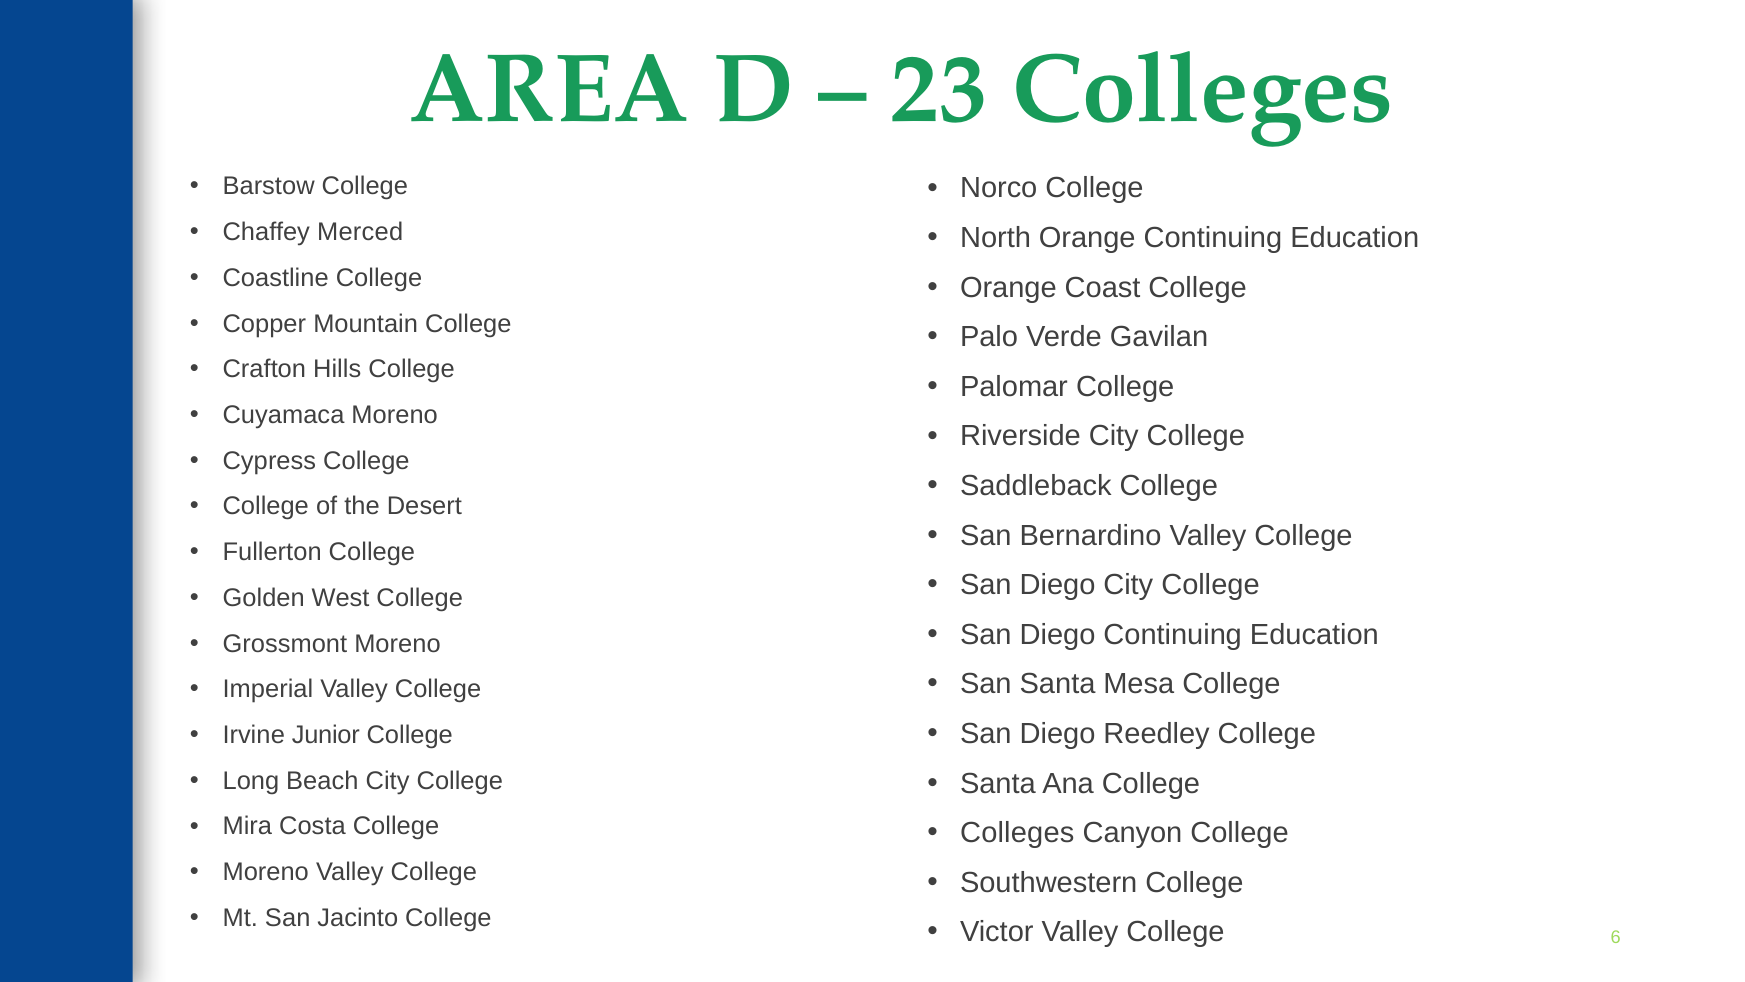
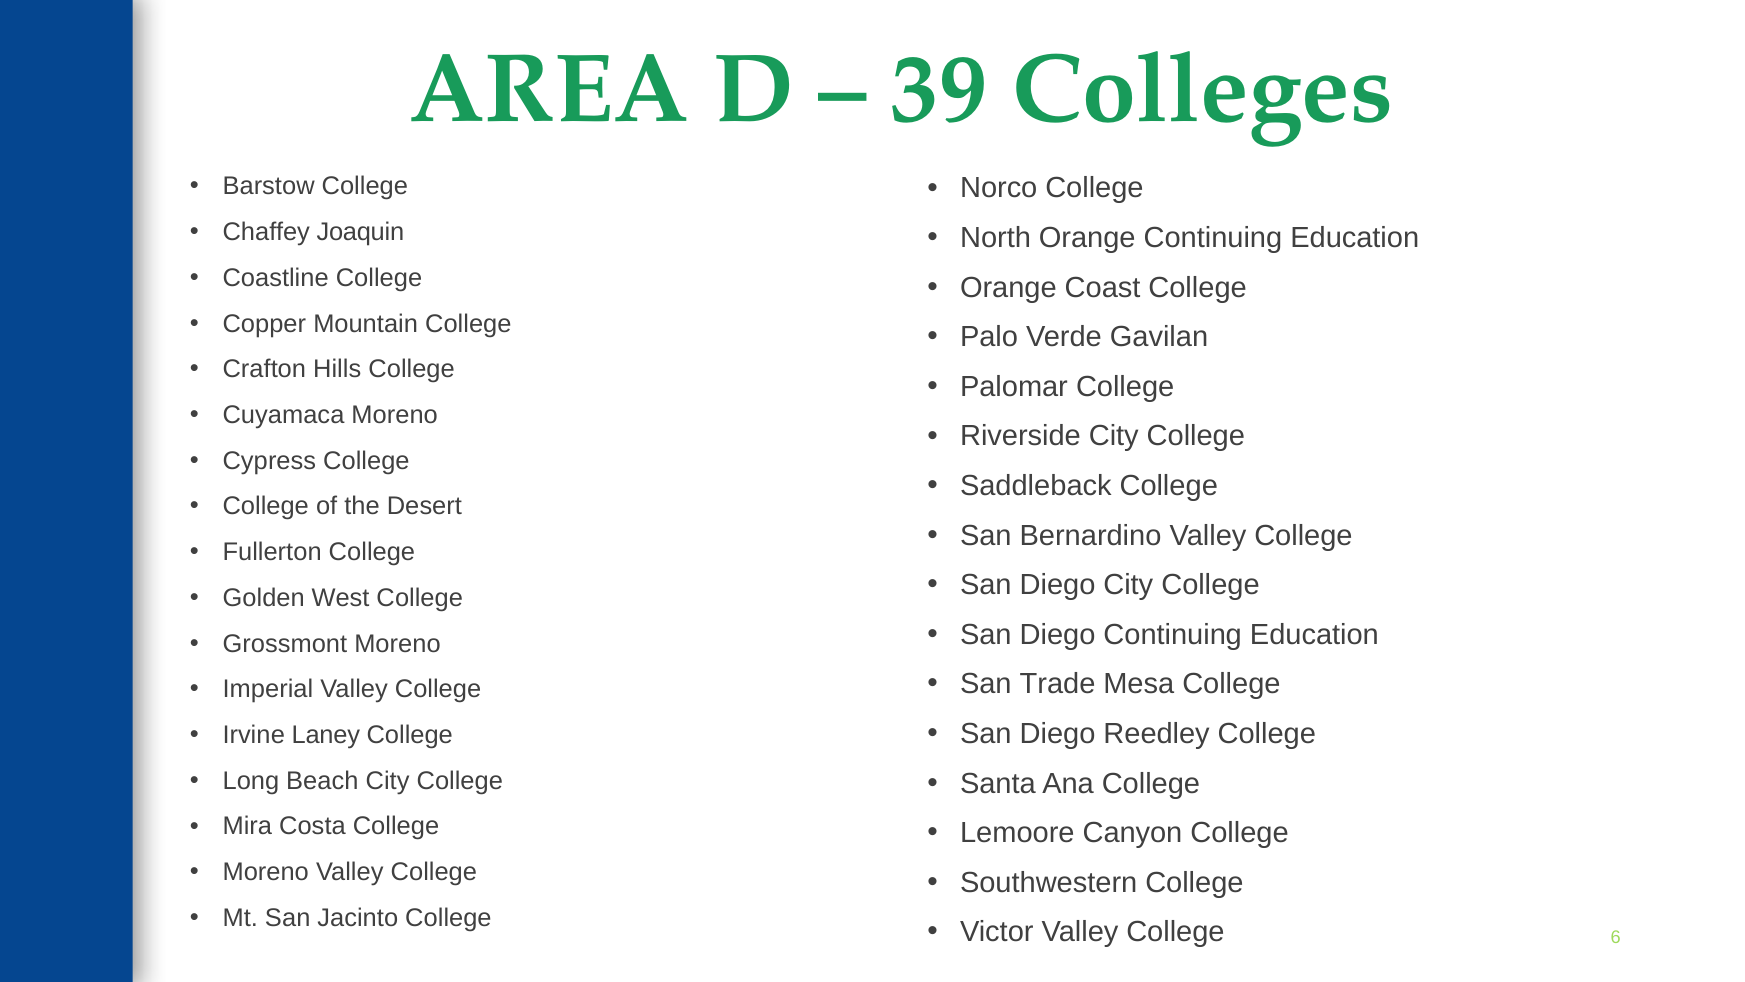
23: 23 -> 39
Merced: Merced -> Joaquin
San Santa: Santa -> Trade
Junior: Junior -> Laney
Colleges at (1017, 833): Colleges -> Lemoore
